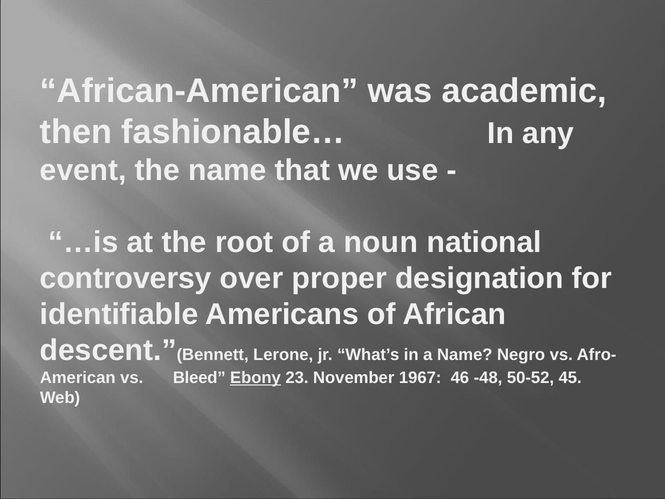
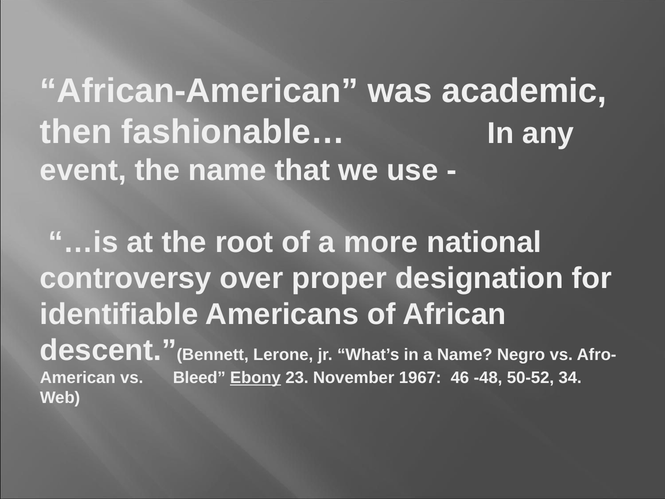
noun: noun -> more
45: 45 -> 34
